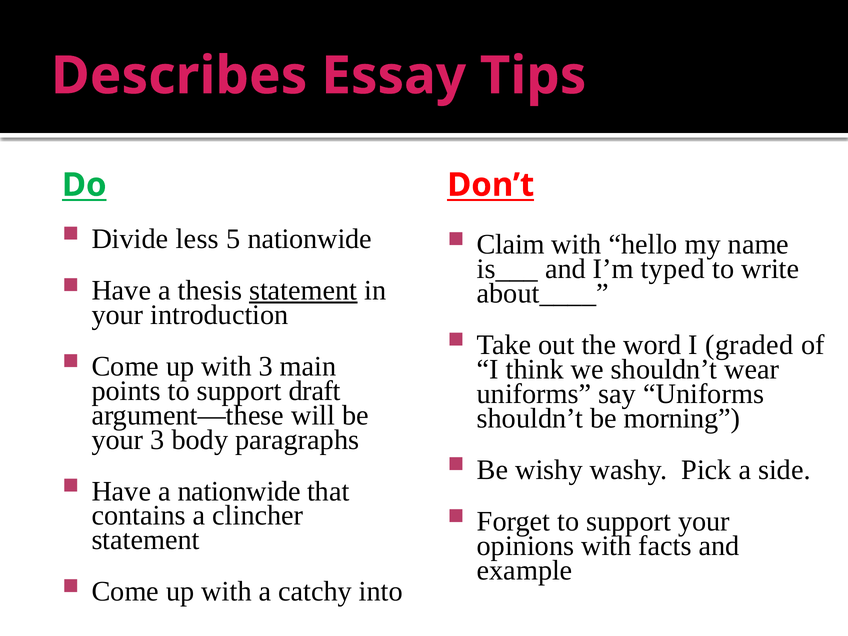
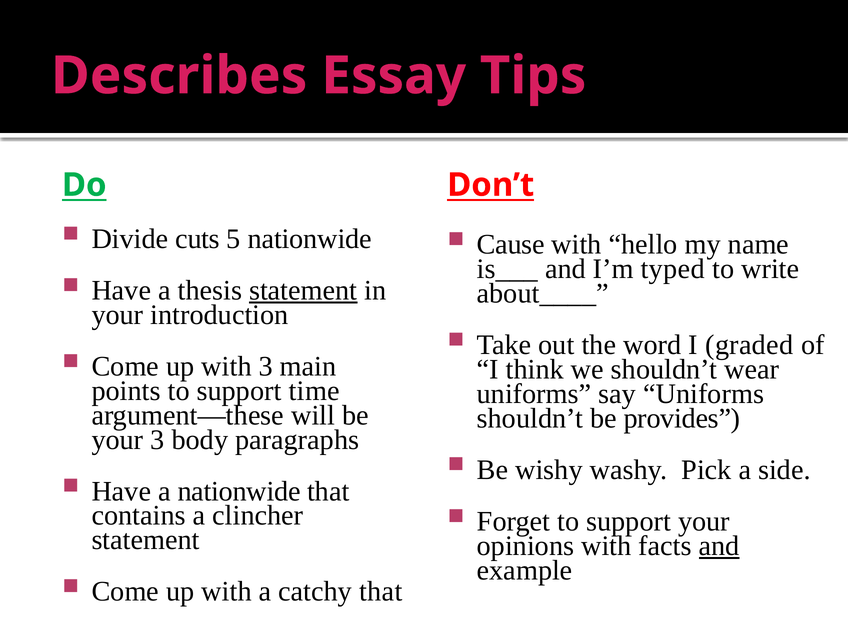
less: less -> cuts
Claim: Claim -> Cause
draft: draft -> time
morning: morning -> provides
and at (719, 546) underline: none -> present
catchy into: into -> that
